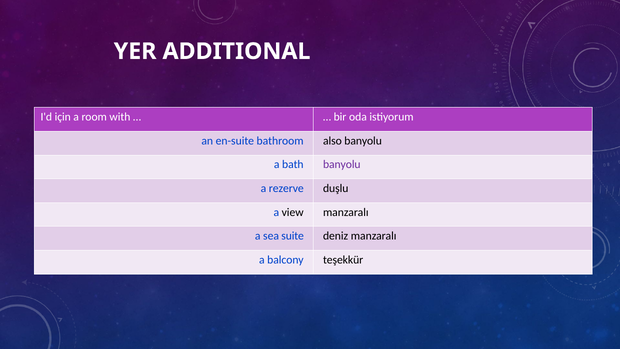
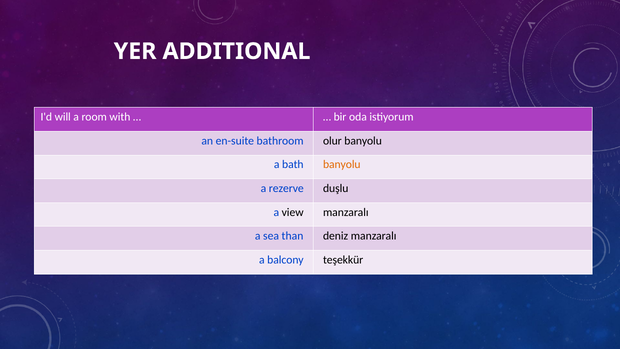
için: için -> will
also: also -> olur
banyolu at (342, 165) colour: purple -> orange
suite: suite -> than
